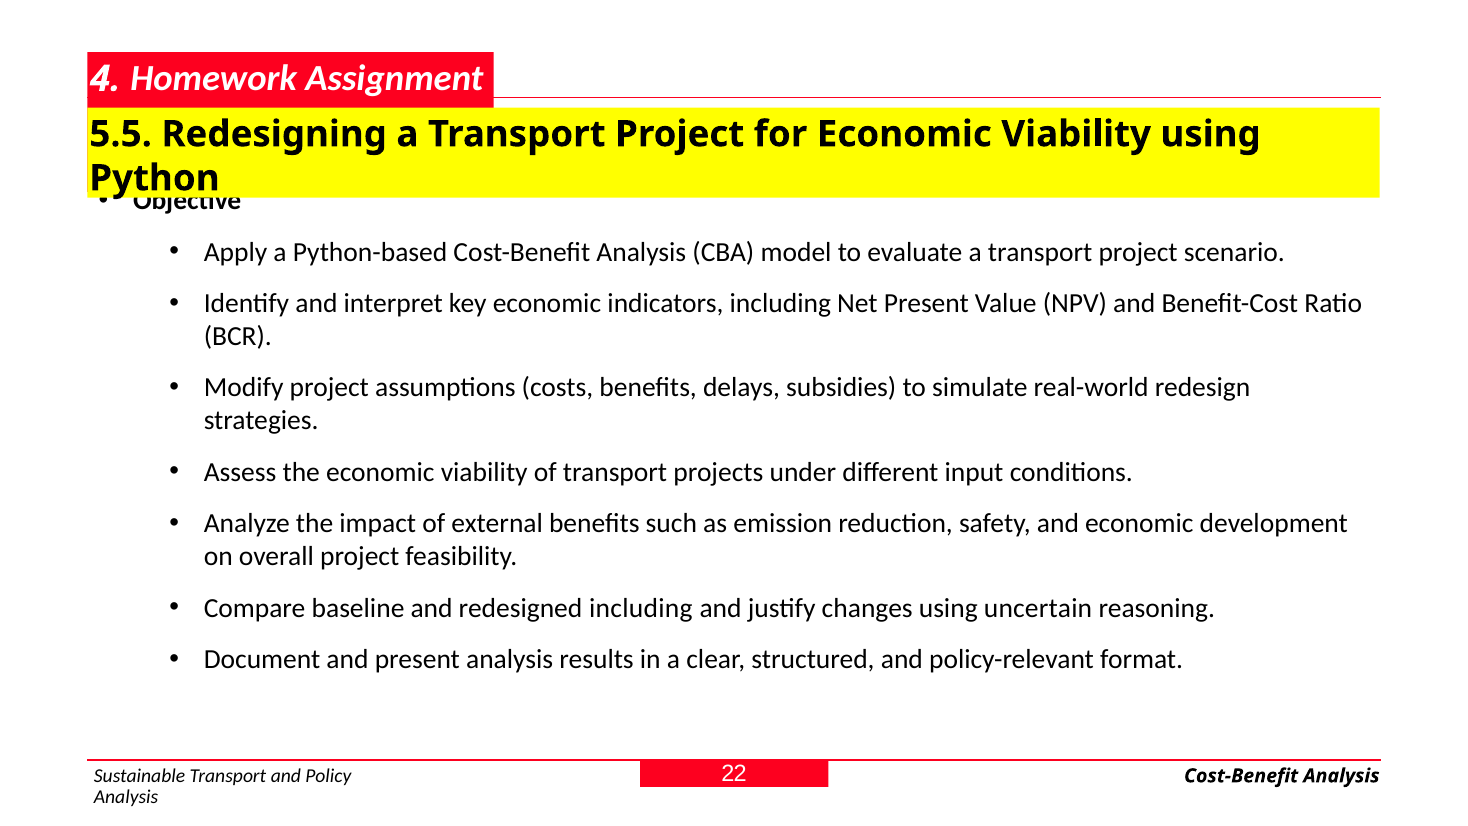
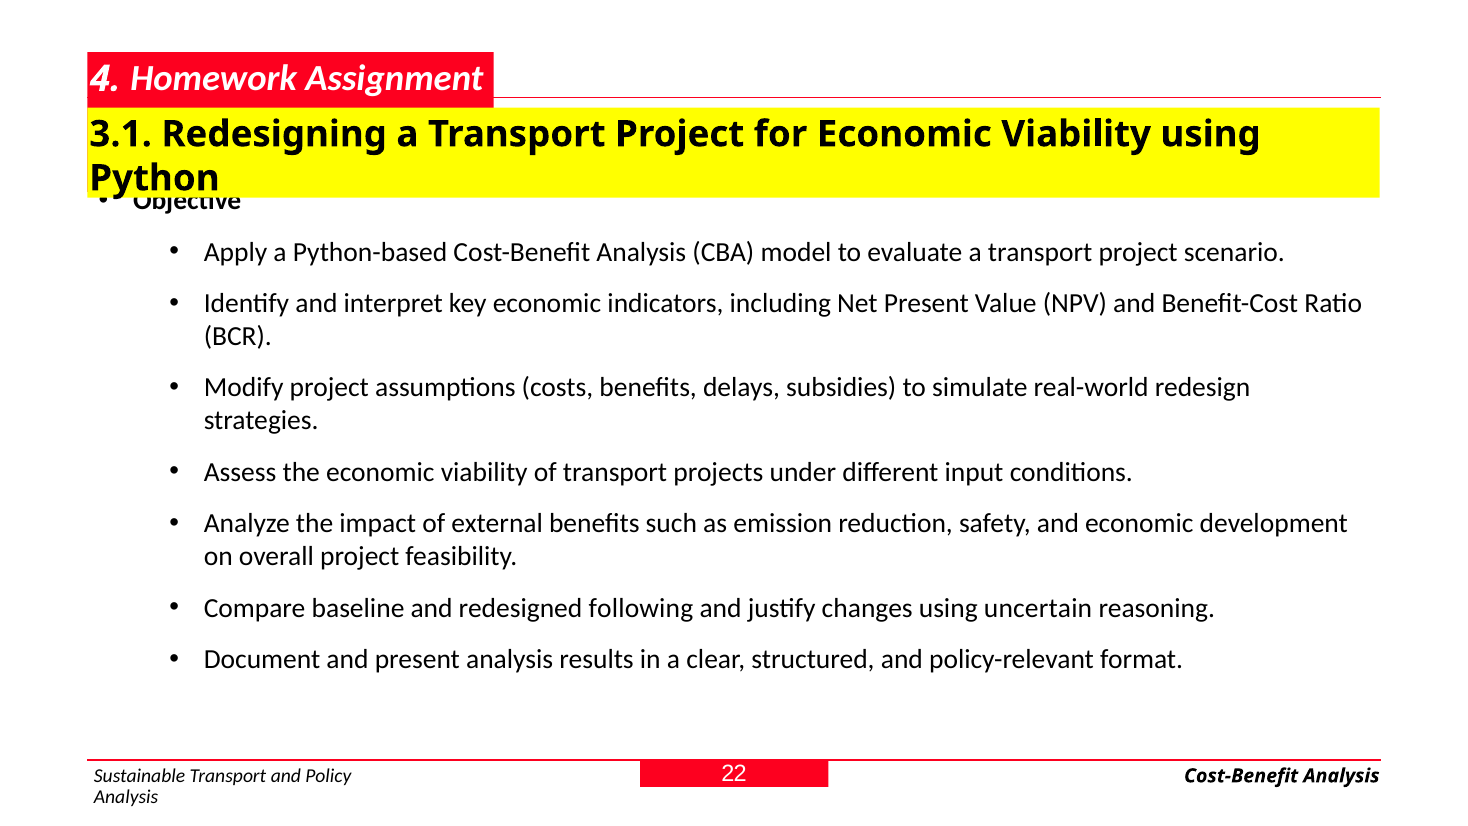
5.5: 5.5 -> 3.1
redesigned including: including -> following
